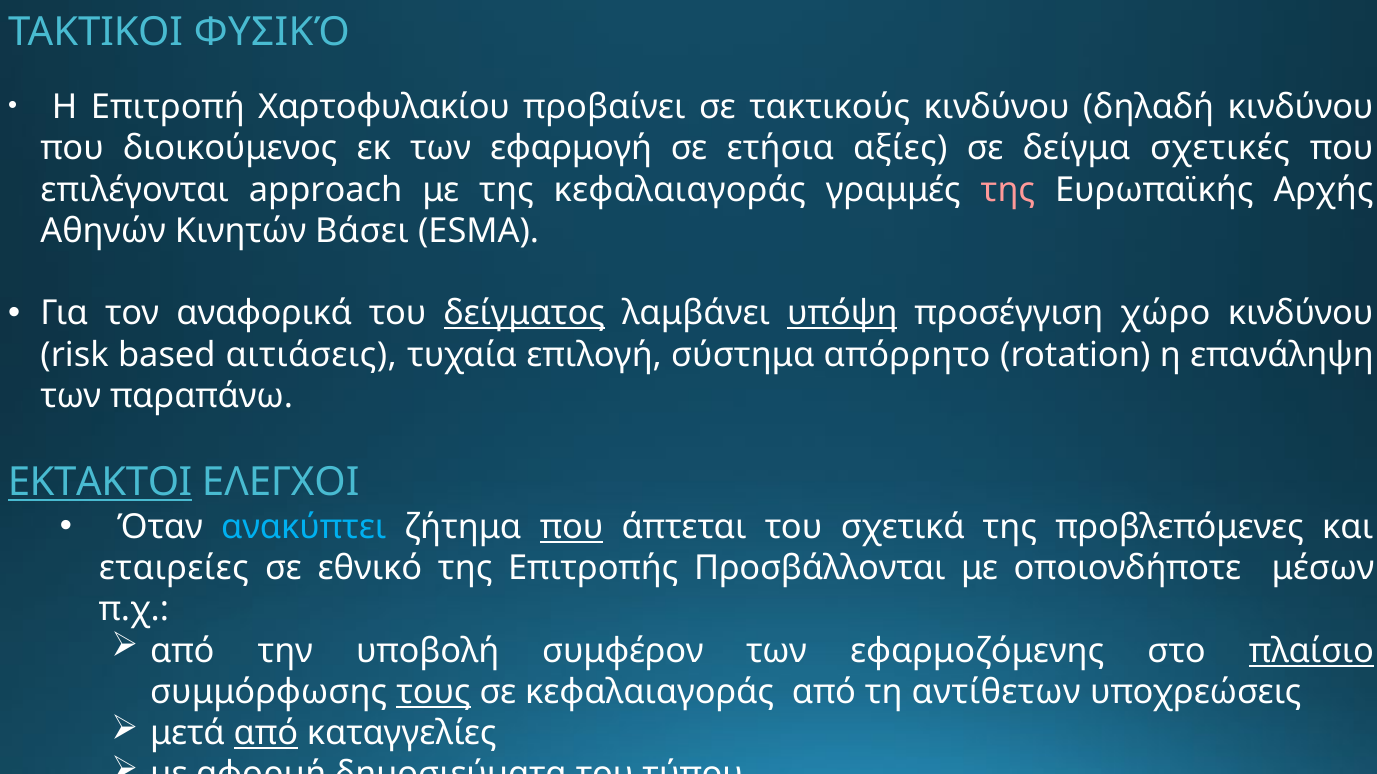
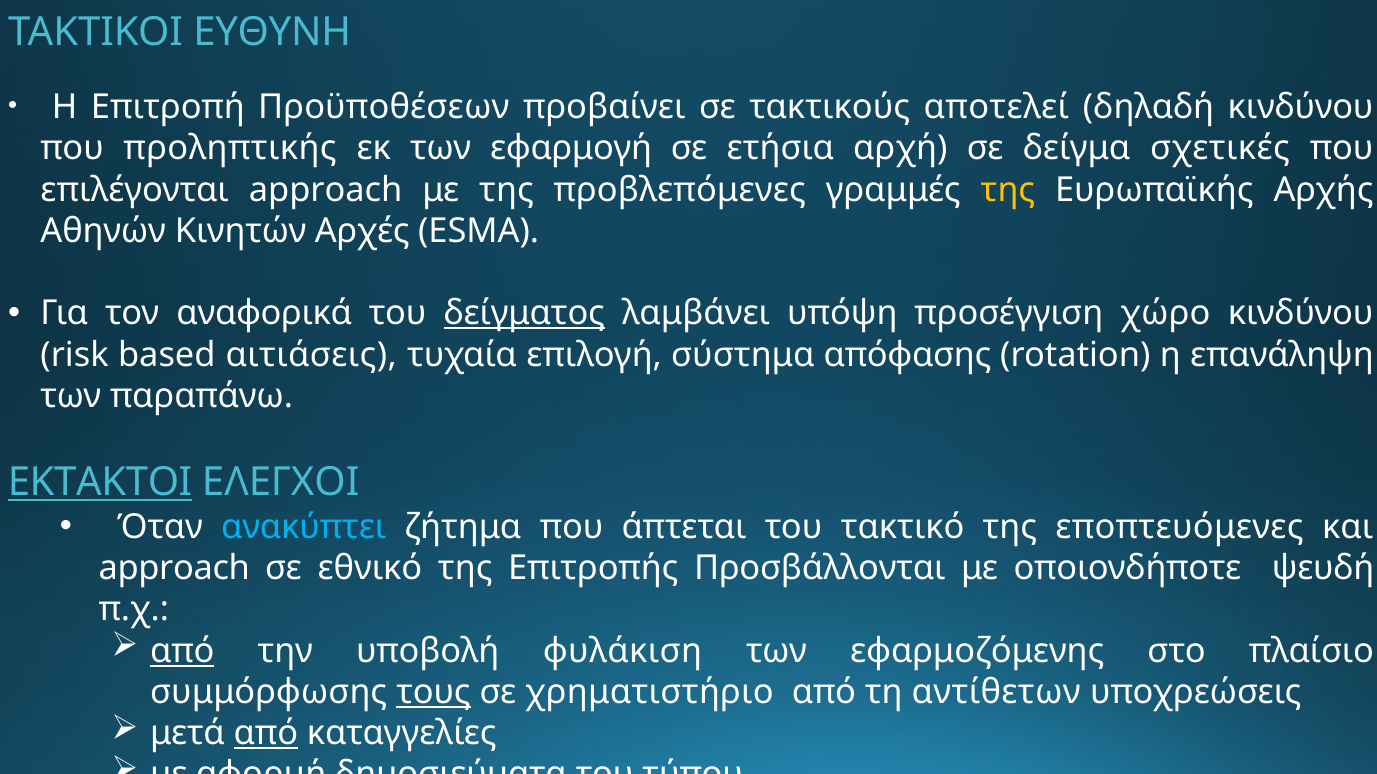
ΦΥΣΙΚΌ: ΦΥΣΙΚΌ -> ΕΥΘΥΝΗ
Χαρτοφυλακίου: Χαρτοφυλακίου -> Προϋποθέσεων
τακτικούς κινδύνου: κινδύνου -> αποτελεί
διοικούμενος: διοικούμενος -> προληπτικής
ετήσια αξίες: αξίες -> αρχή
της κεφαλαιαγοράς: κεφαλαιαγοράς -> προβλεπόμενες
της at (1008, 190) colour: pink -> yellow
Βάσει: Βάσει -> Αρχές
υπόψη underline: present -> none
απόρρητο: απόρρητο -> απόφασης
που at (572, 527) underline: present -> none
σχετικά: σχετικά -> τακτικό
προβλεπόμενες: προβλεπόμενες -> εποπτευόμενες
εταιρείες at (174, 569): εταιρείες -> approach
μέσων: μέσων -> ψευδή
από at (182, 651) underline: none -> present
συμφέρον: συμφέρον -> φυλάκιση
πλαίσιο underline: present -> none
σε κεφαλαιαγοράς: κεφαλαιαγοράς -> χρηματιστήριο
